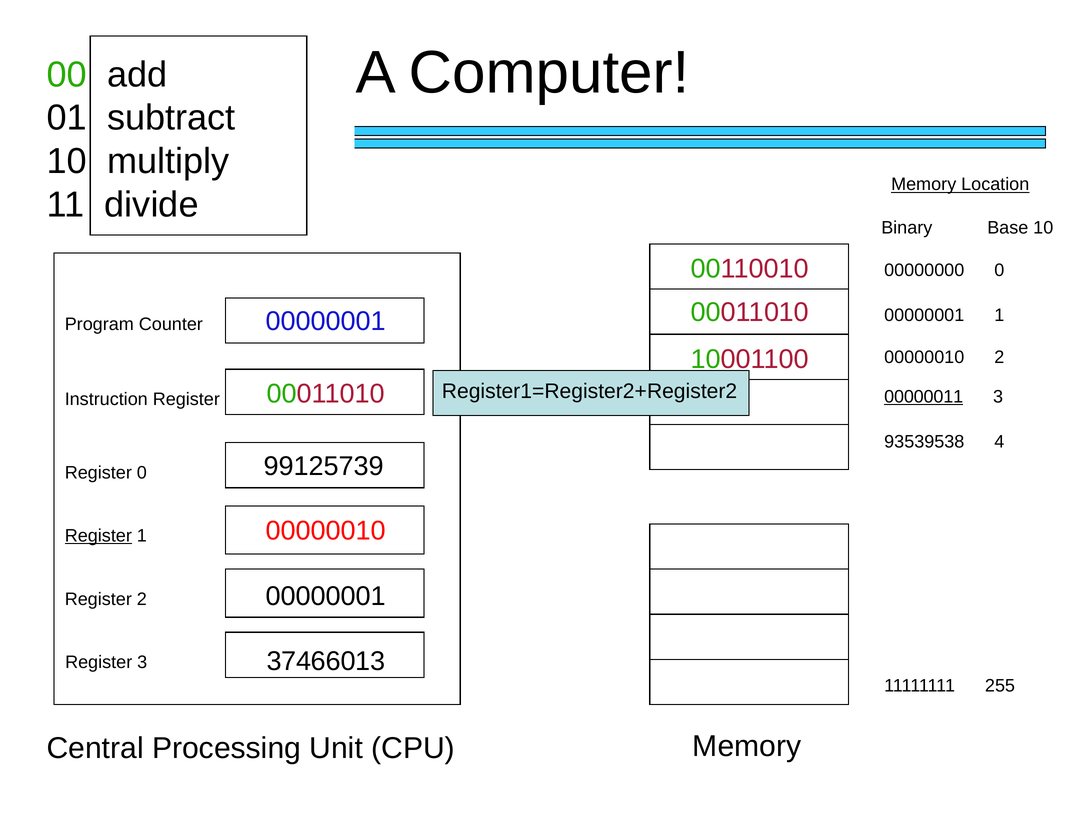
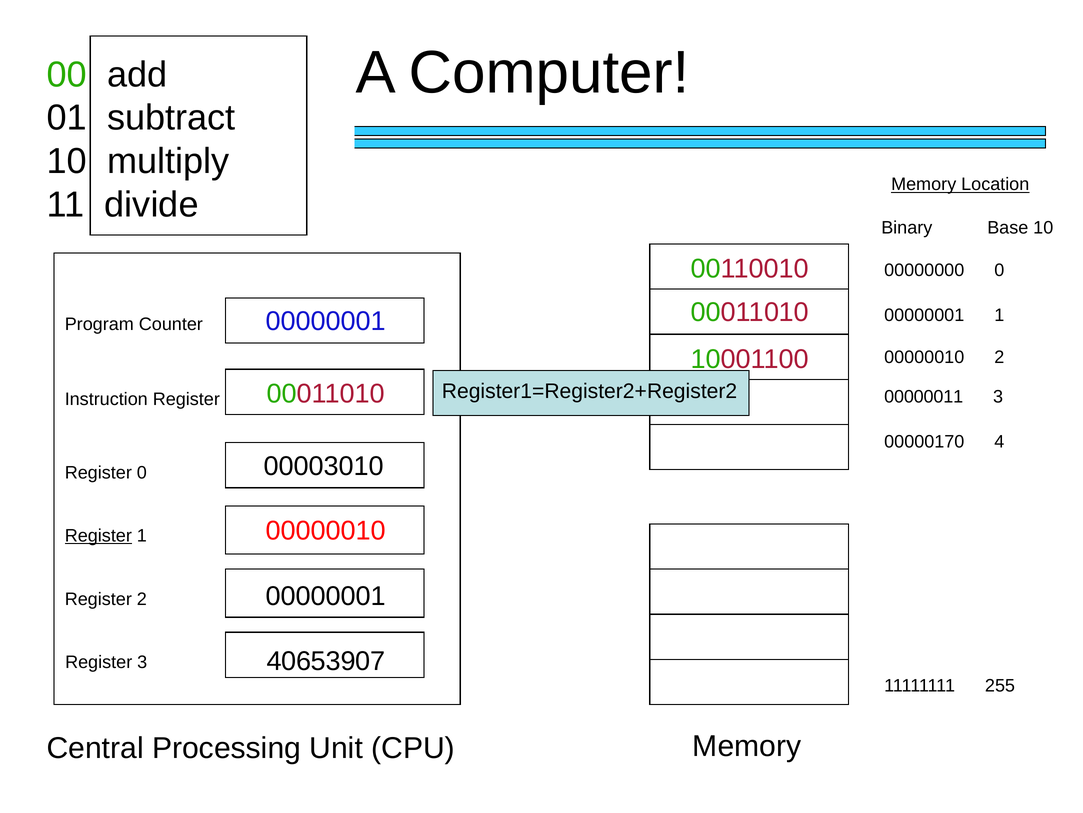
00000011 underline: present -> none
93539538: 93539538 -> 00000170
99125739: 99125739 -> 00003010
37466013: 37466013 -> 40653907
